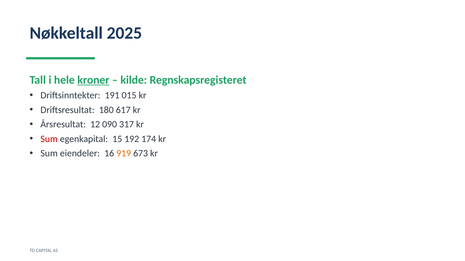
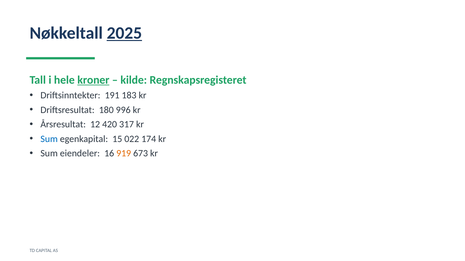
2025 underline: none -> present
015: 015 -> 183
617: 617 -> 996
090: 090 -> 420
Sum at (49, 139) colour: red -> blue
192: 192 -> 022
